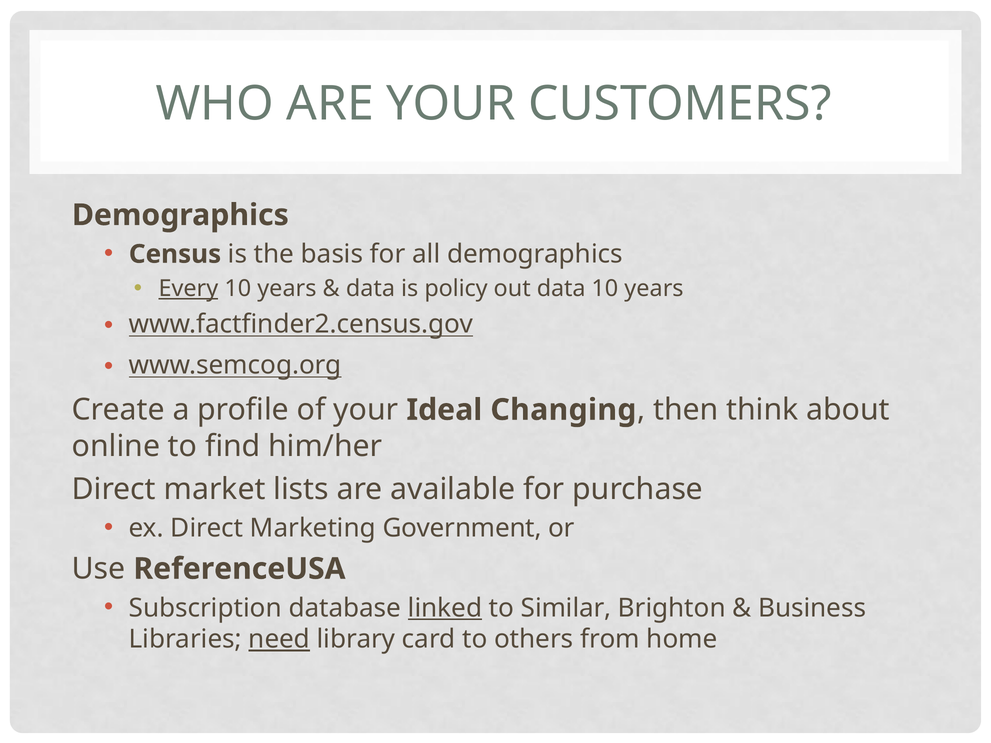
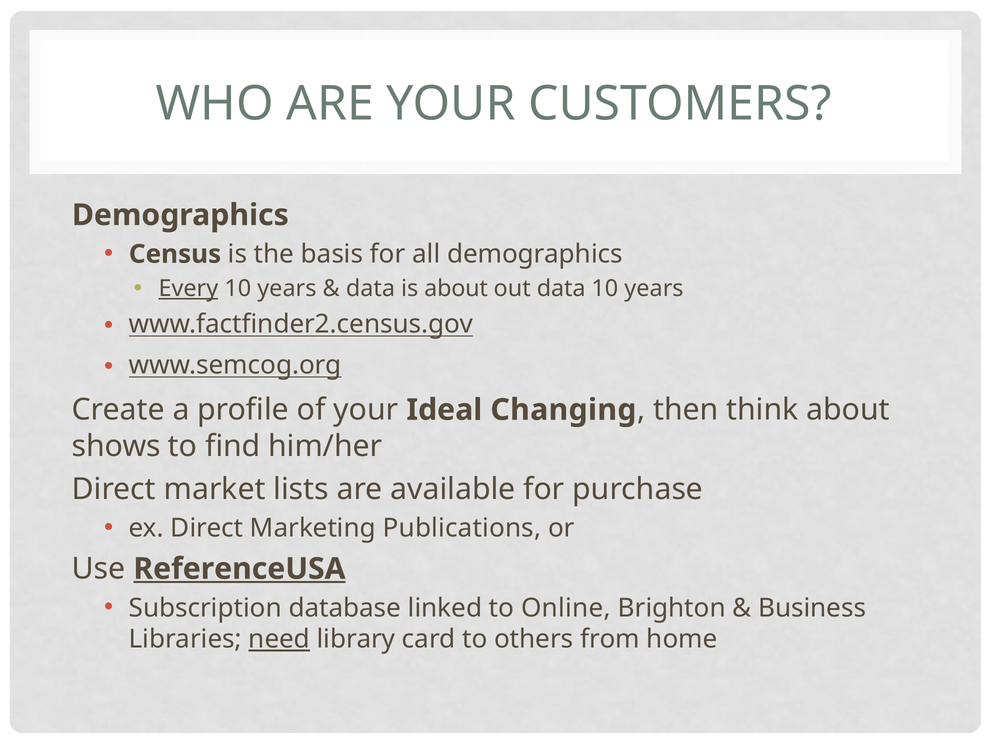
is policy: policy -> about
online: online -> shows
Government: Government -> Publications
ReferenceUSA underline: none -> present
linked underline: present -> none
Similar: Similar -> Online
